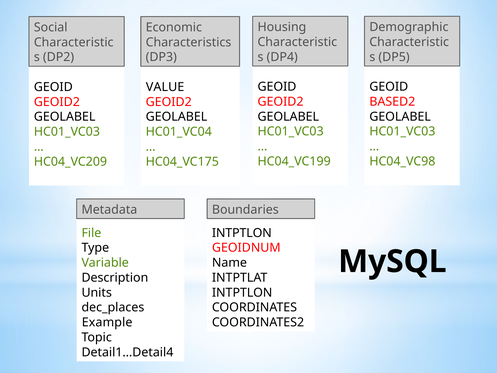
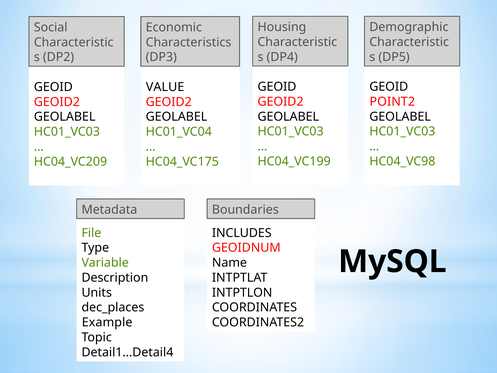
BASED2: BASED2 -> POINT2
INTPTLON at (242, 233): INTPTLON -> INCLUDES
